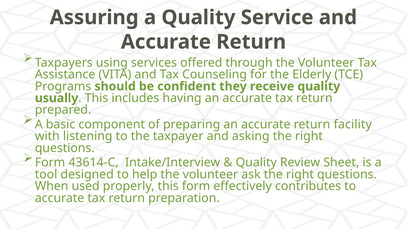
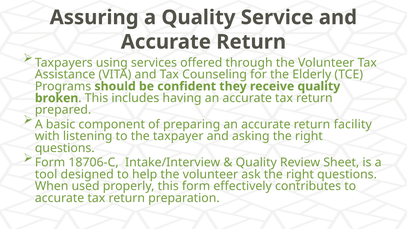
usually: usually -> broken
43614-C: 43614-C -> 18706-C
